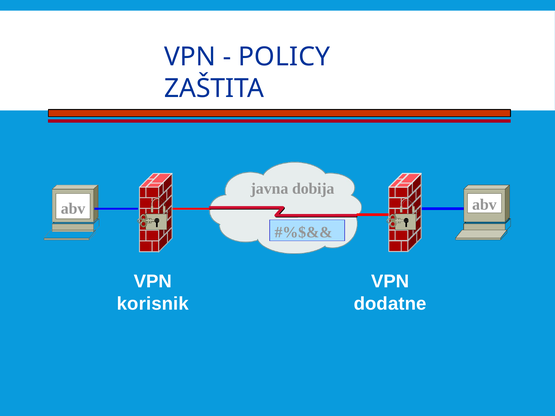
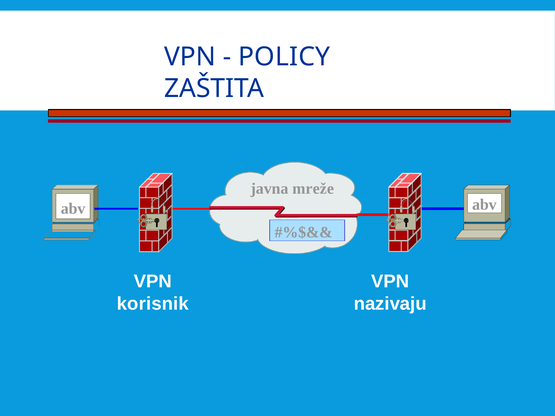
dobija: dobija -> mreže
dodatne: dodatne -> nazivaju
